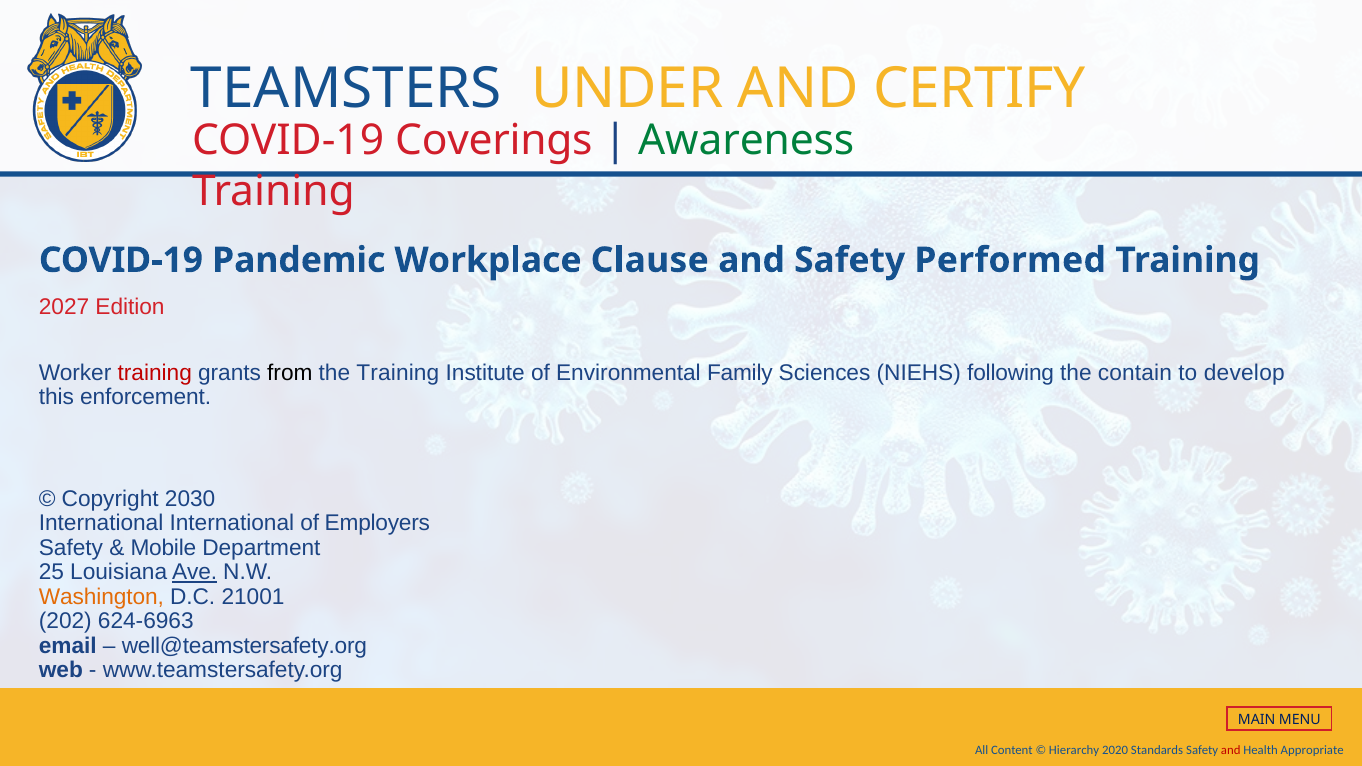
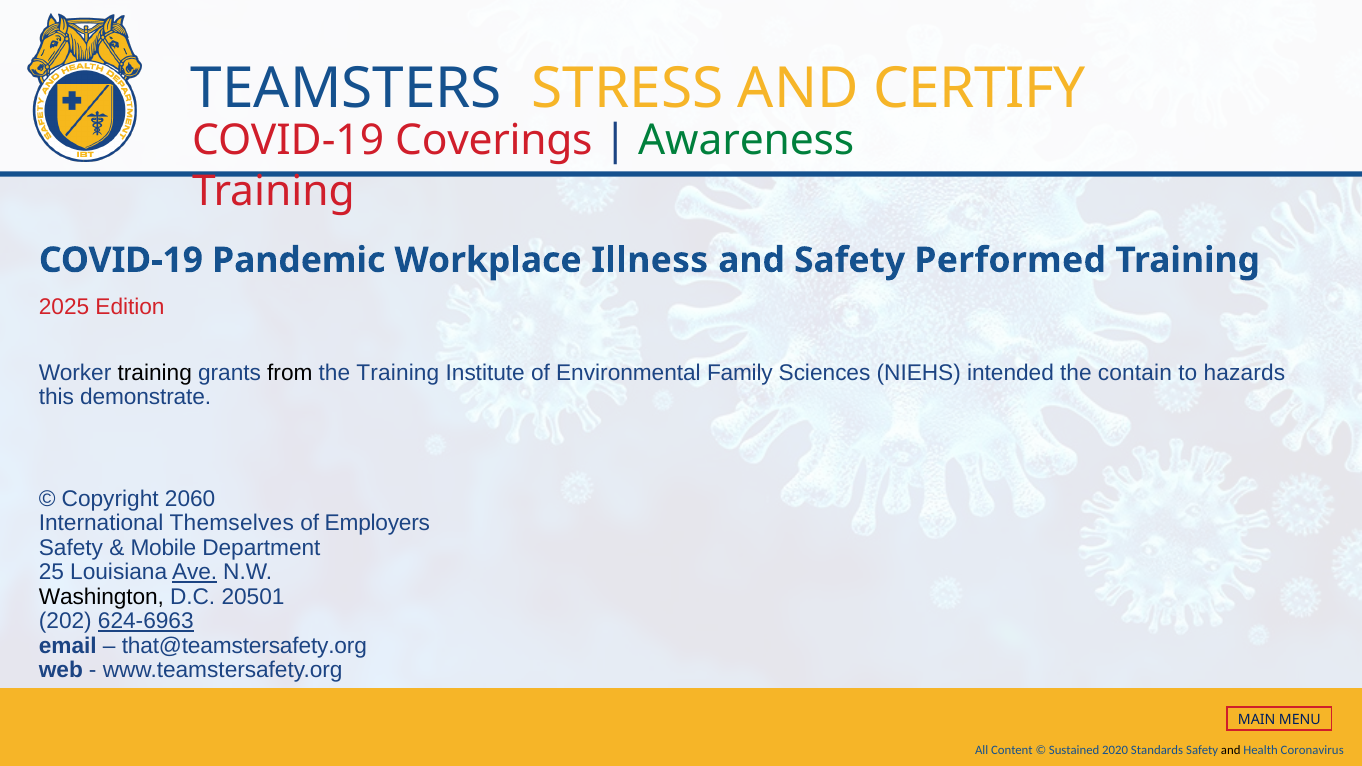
UNDER: UNDER -> STRESS
Clause: Clause -> Illness
2027: 2027 -> 2025
training at (155, 373) colour: red -> black
following: following -> intended
develop: develop -> hazards
enforcement: enforcement -> demonstrate
2030: 2030 -> 2060
International International: International -> Themselves
Washington colour: orange -> black
21001: 21001 -> 20501
624-6963 underline: none -> present
well@teamstersafety.org: well@teamstersafety.org -> that@teamstersafety.org
Hierarchy: Hierarchy -> Sustained
and at (1231, 750) colour: red -> black
Appropriate: Appropriate -> Coronavirus
